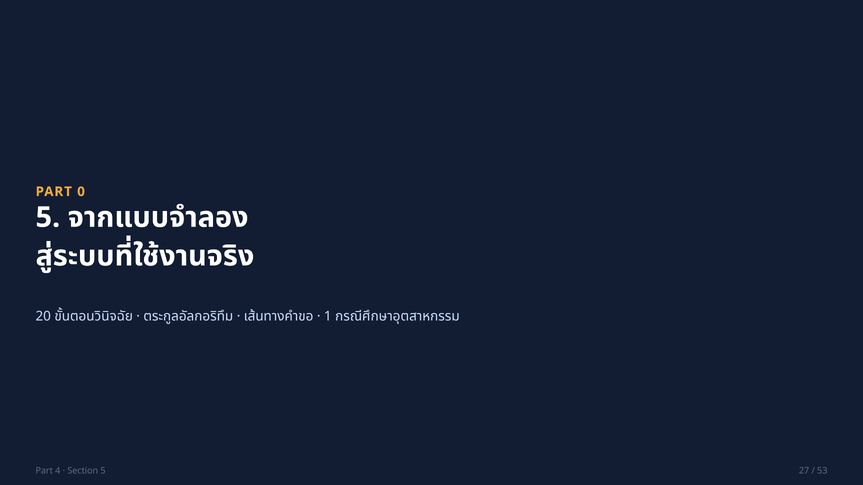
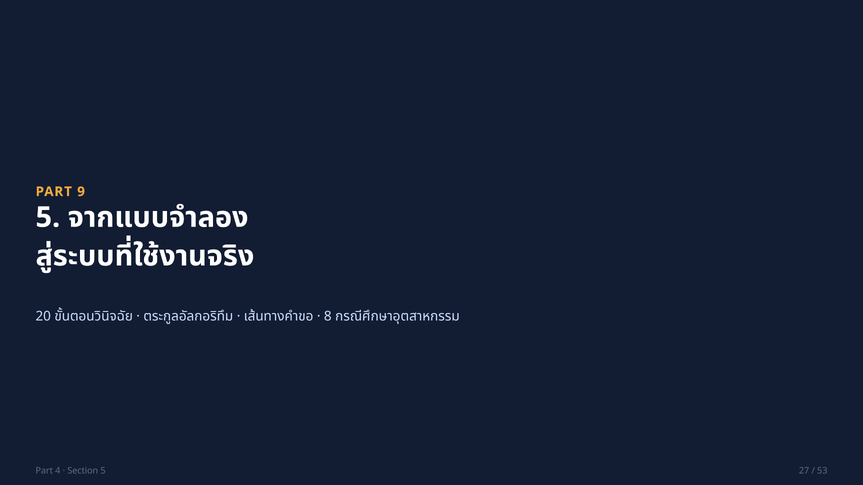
0: 0 -> 9
1: 1 -> 8
